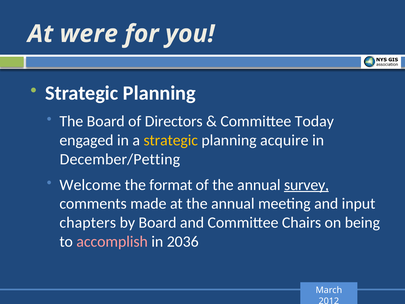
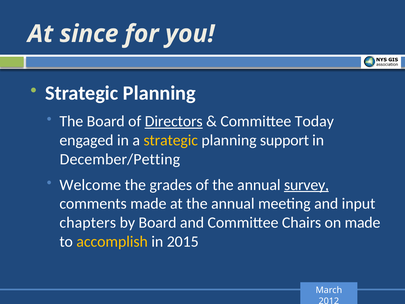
were: were -> since
Directors underline: none -> present
acquire: acquire -> support
format: format -> grades
on being: being -> made
accomplish colour: pink -> yellow
2036: 2036 -> 2015
